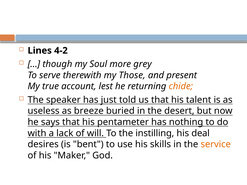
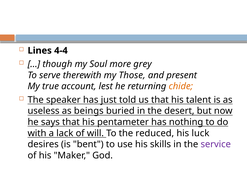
4-2: 4-2 -> 4-4
breeze: breeze -> beings
instilling: instilling -> reduced
deal: deal -> luck
service colour: orange -> purple
